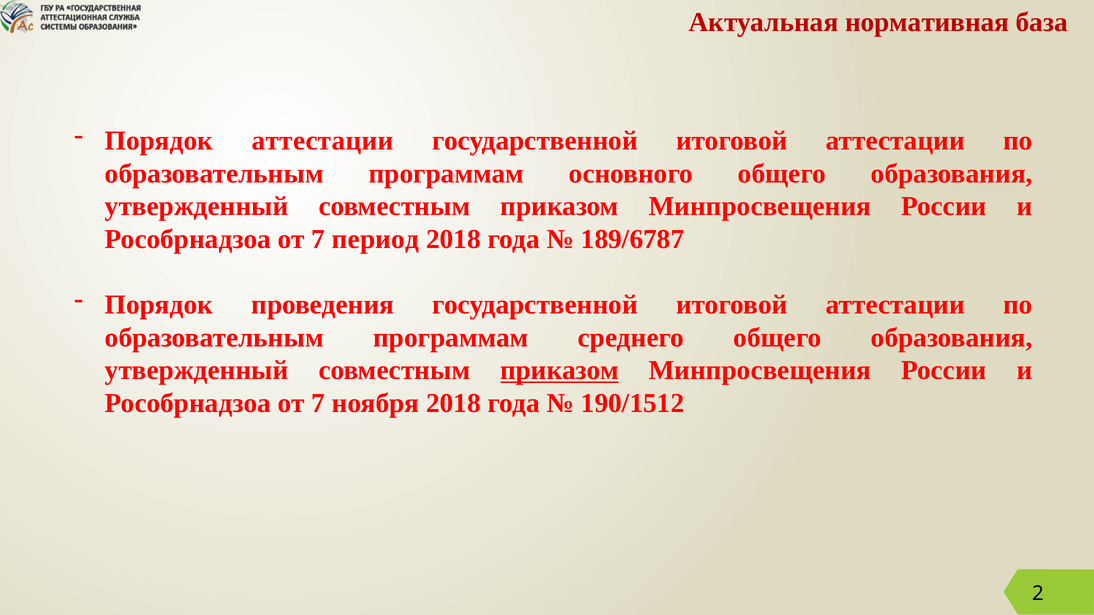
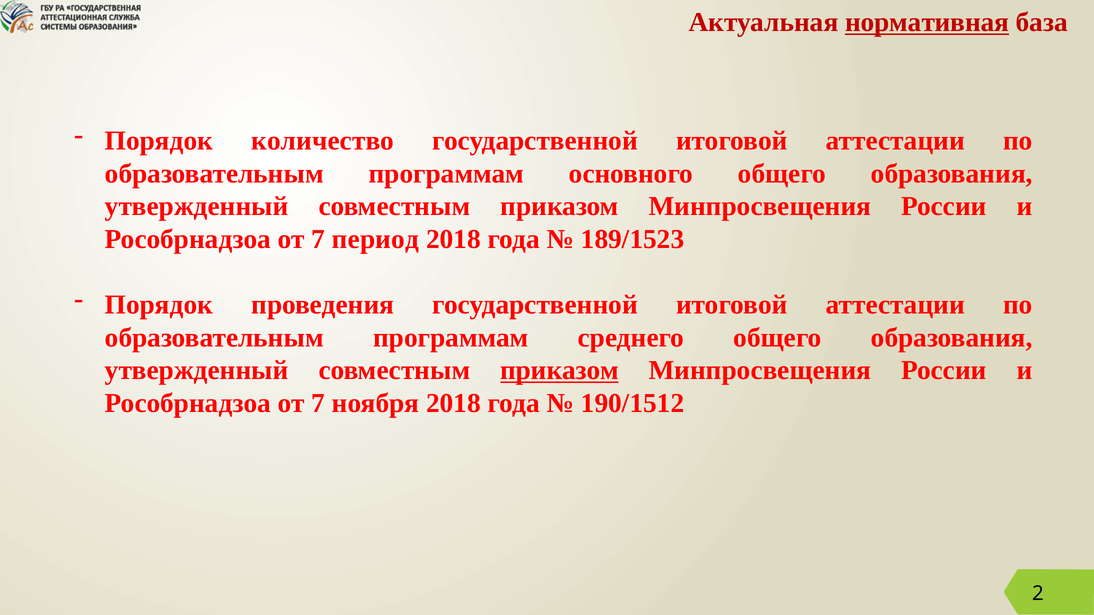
нормативная underline: none -> present
Порядок аттестации: аттестации -> количество
189/6787: 189/6787 -> 189/1523
